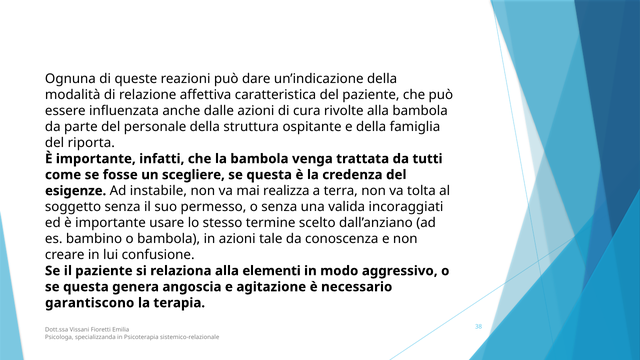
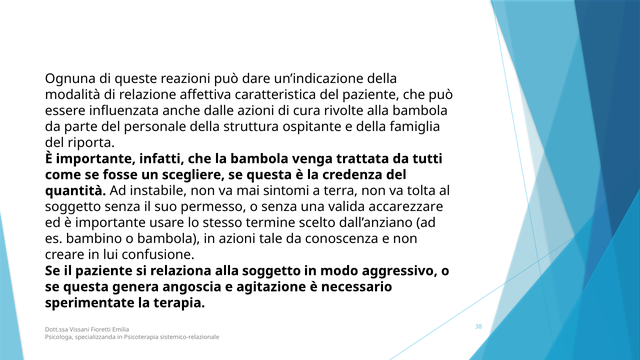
esigenze: esigenze -> quantità
realizza: realizza -> sintomi
incoraggiati: incoraggiati -> accarezzare
alla elementi: elementi -> soggetto
garantiscono: garantiscono -> sperimentate
